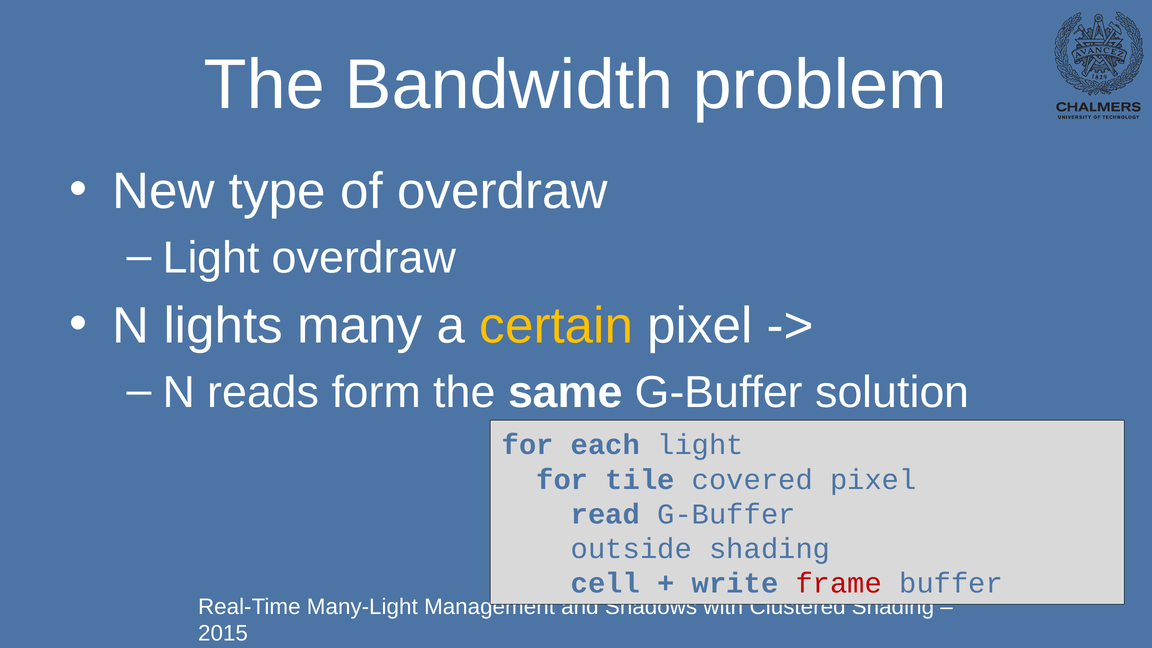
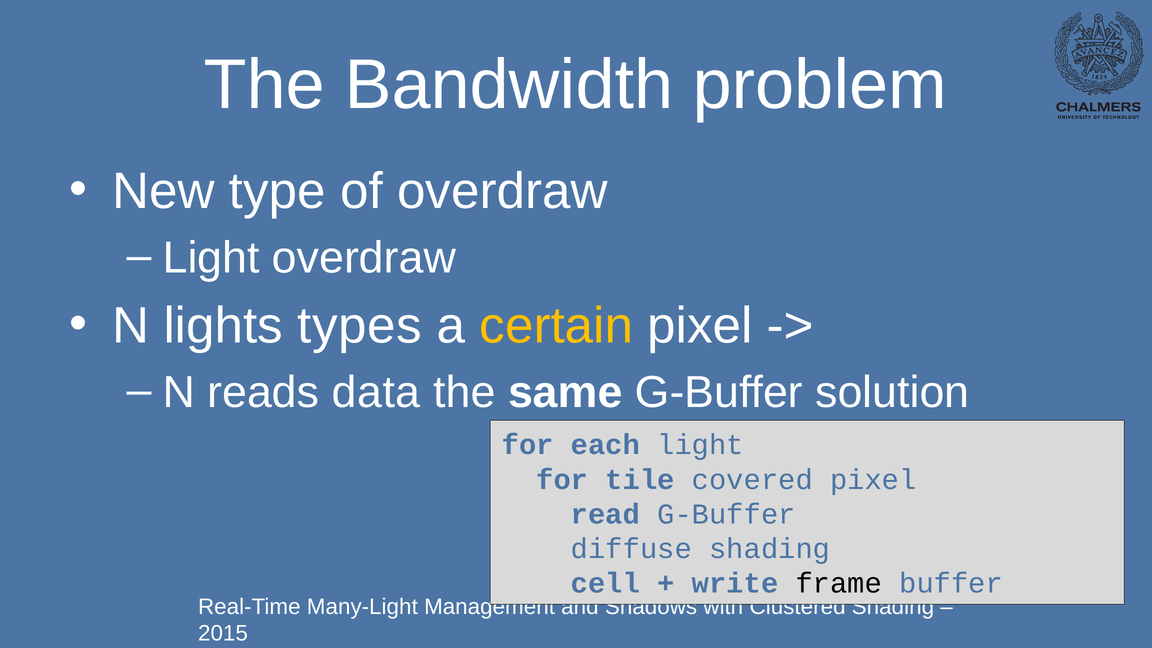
many: many -> types
form: form -> data
outside: outside -> diffuse
frame colour: red -> black
